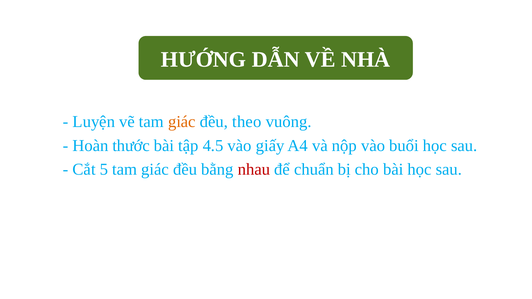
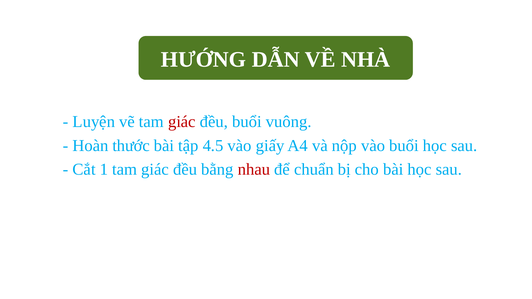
giác at (182, 122) colour: orange -> red
đều theo: theo -> buổi
5: 5 -> 1
